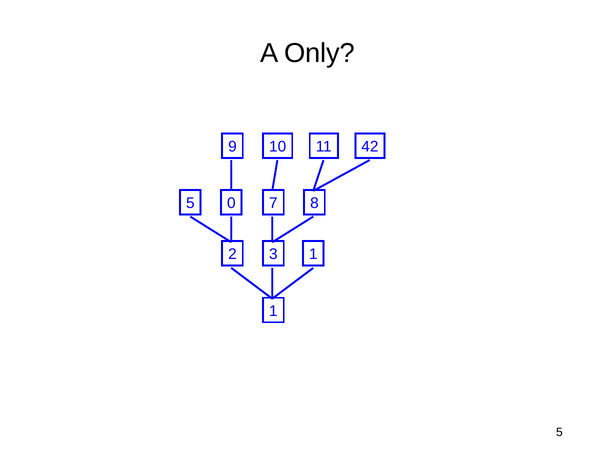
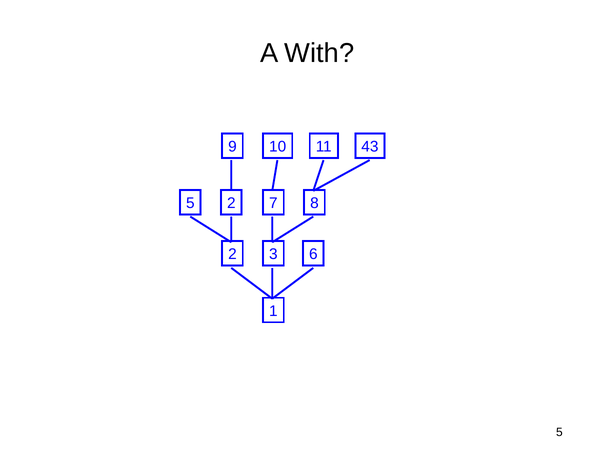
Only: Only -> With
42: 42 -> 43
5 0: 0 -> 2
3 1: 1 -> 6
